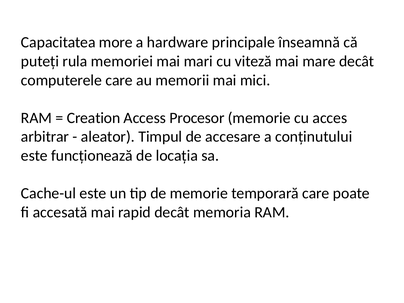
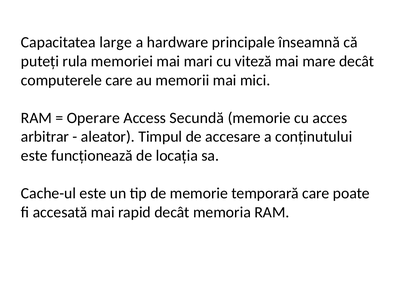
more: more -> large
Creation: Creation -> Operare
Procesor: Procesor -> Secundă
